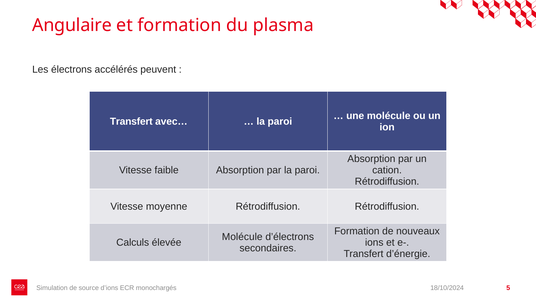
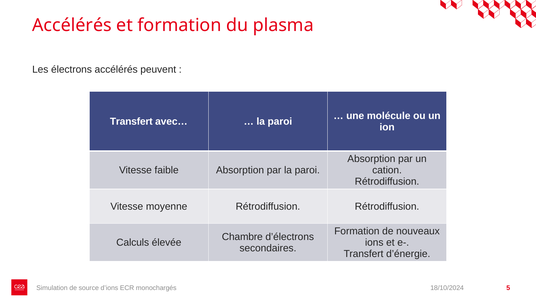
Angulaire at (72, 25): Angulaire -> Accélérés
Molécule at (242, 237): Molécule -> Chambre
